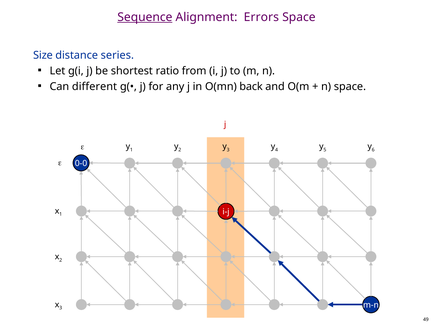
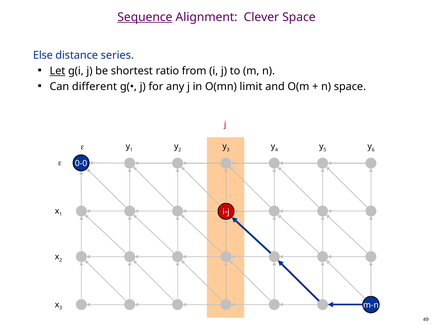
Errors: Errors -> Clever
Size: Size -> Else
Let underline: none -> present
back: back -> limit
